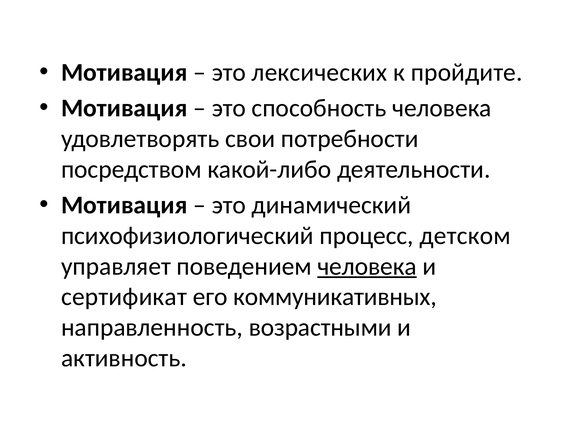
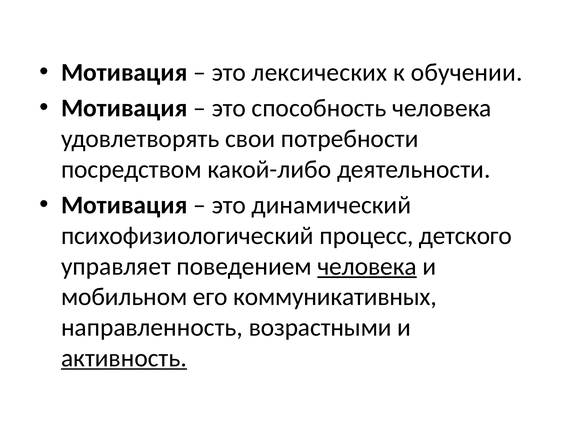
пройдите: пройдите -> обучении
детском: детском -> детского
сертификат: сертификат -> мобильном
активность underline: none -> present
